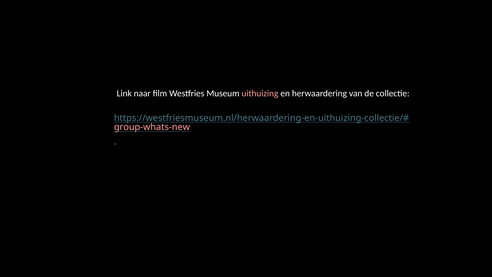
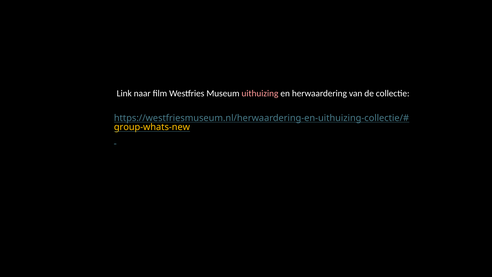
group-whats-new colour: pink -> yellow
